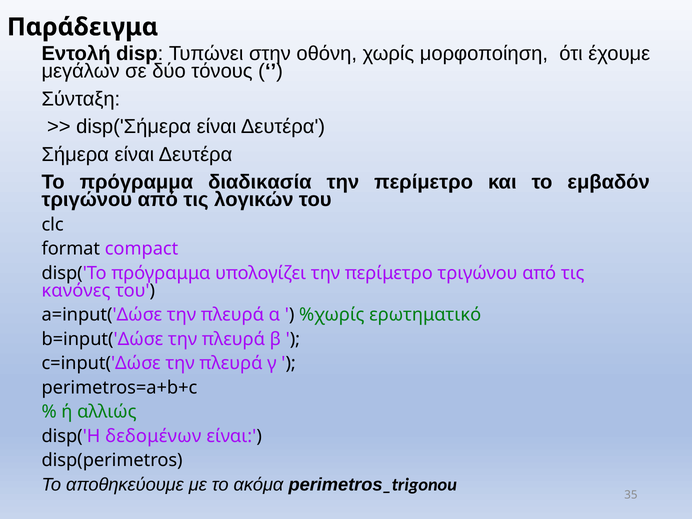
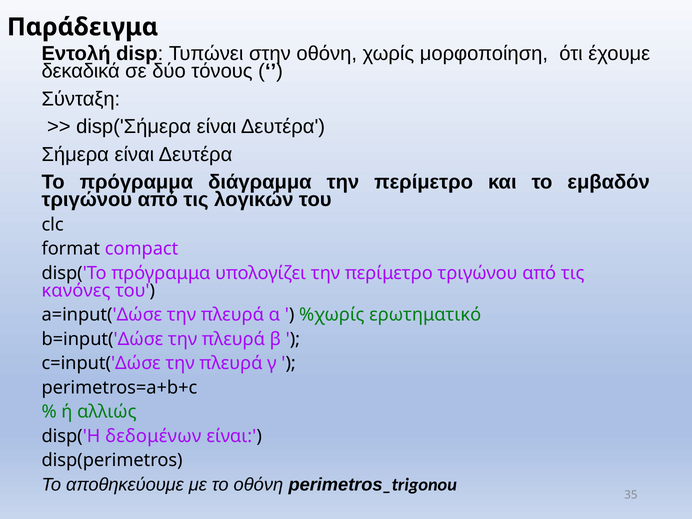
μεγάλων: μεγάλων -> δεκαδικά
διαδικασία: διαδικασία -> διάγραμμα
το ακόμα: ακόμα -> οθόνη
